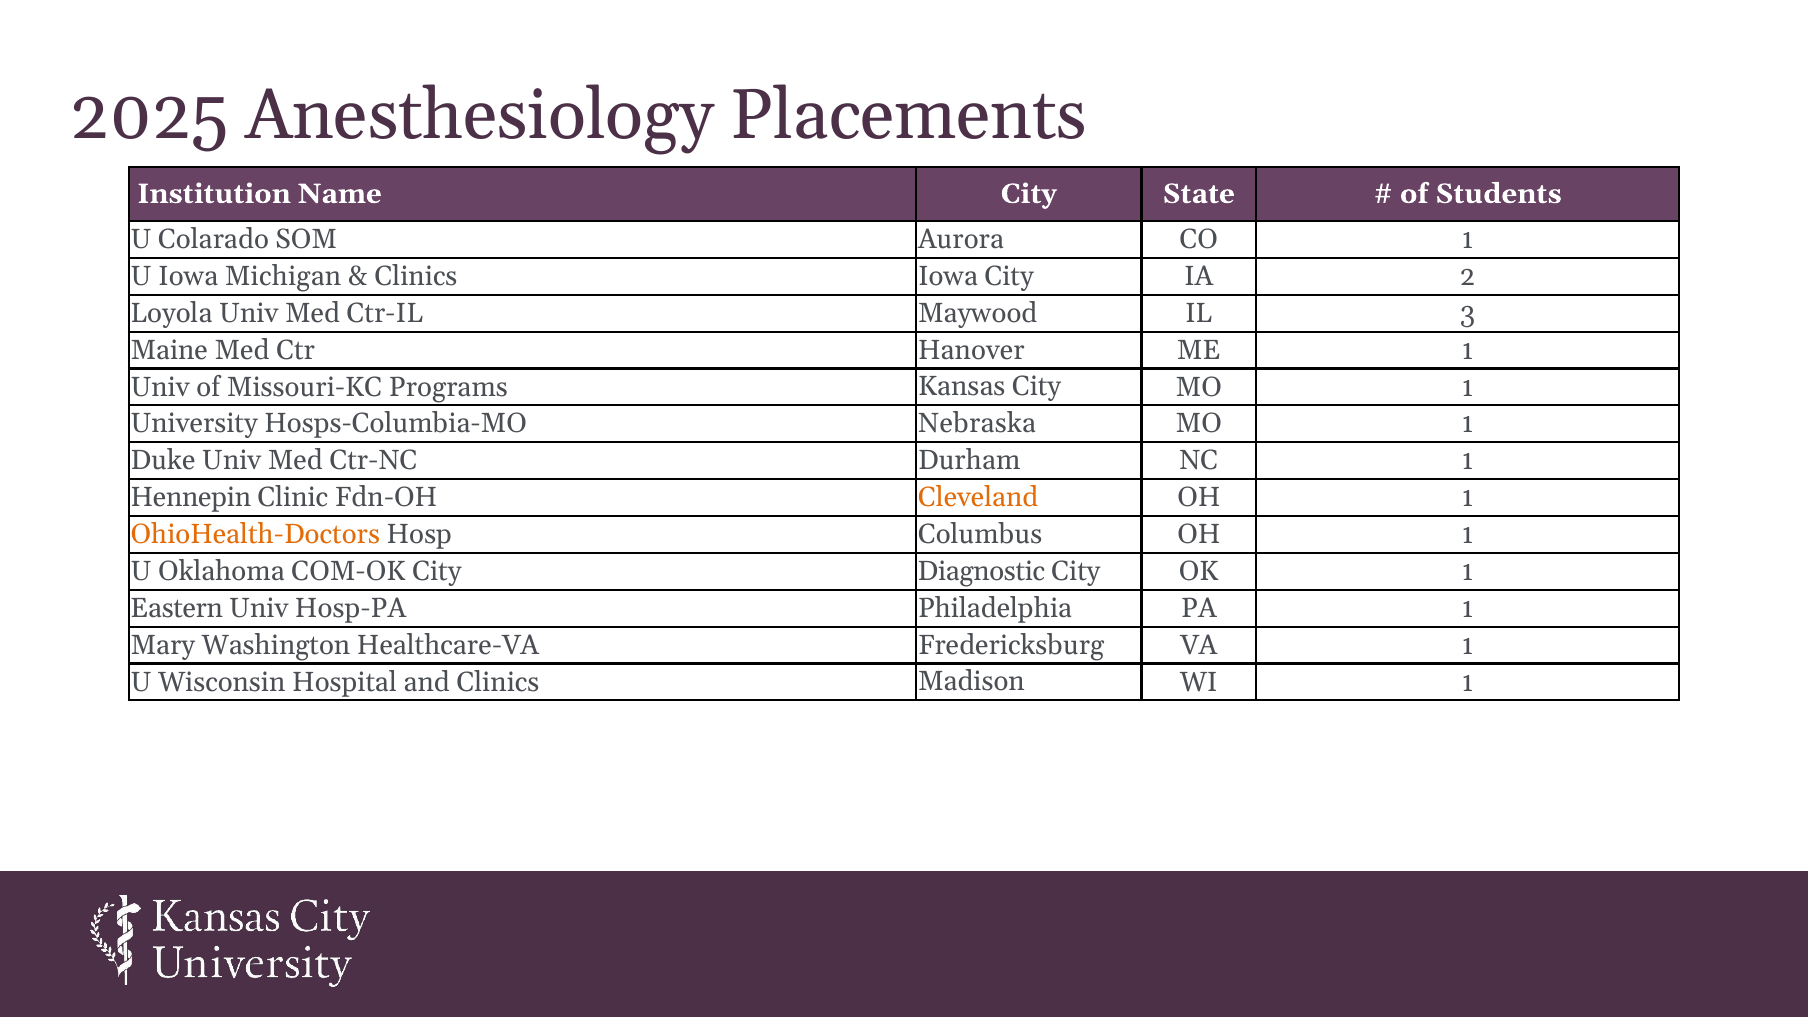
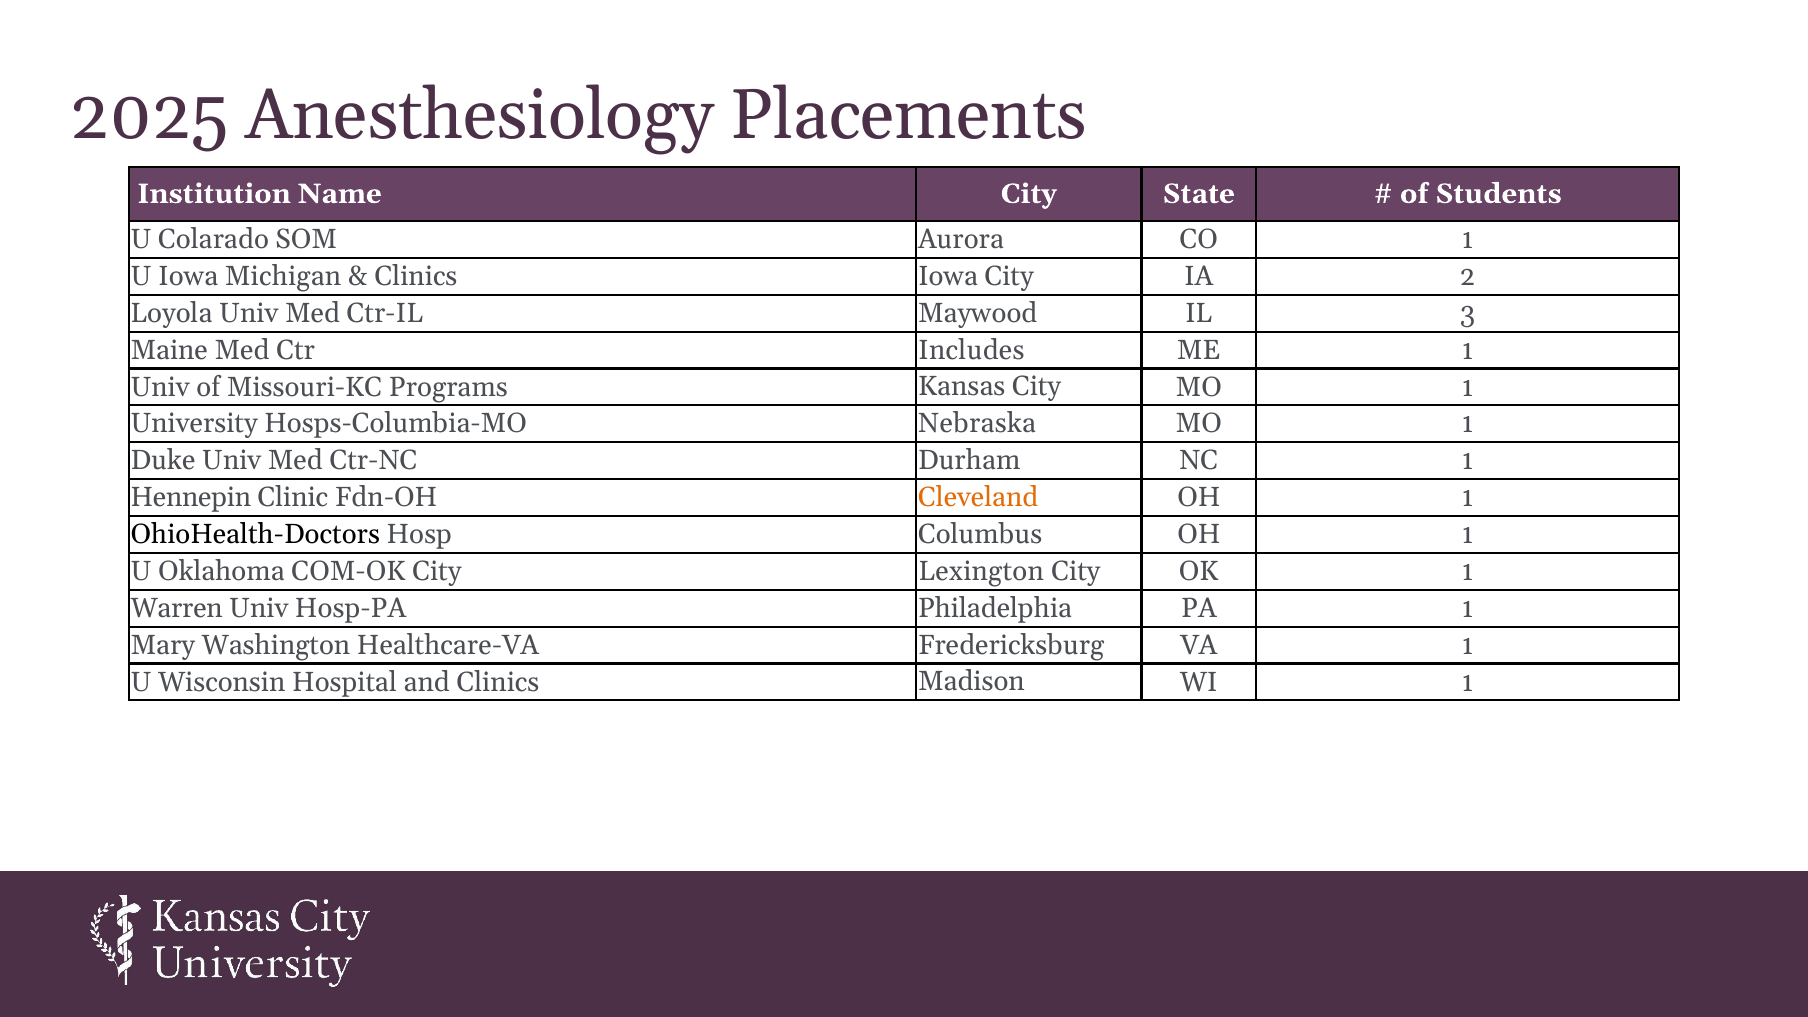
Hanover: Hanover -> Includes
OhioHealth-Doctors colour: orange -> black
Diagnostic: Diagnostic -> Lexington
Eastern: Eastern -> Warren
